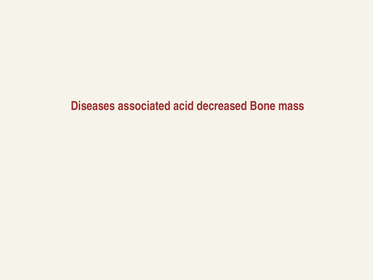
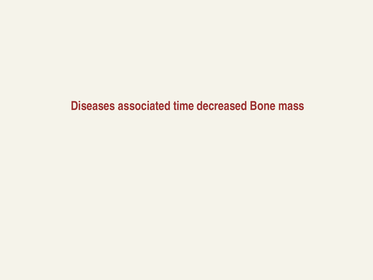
acid: acid -> time
